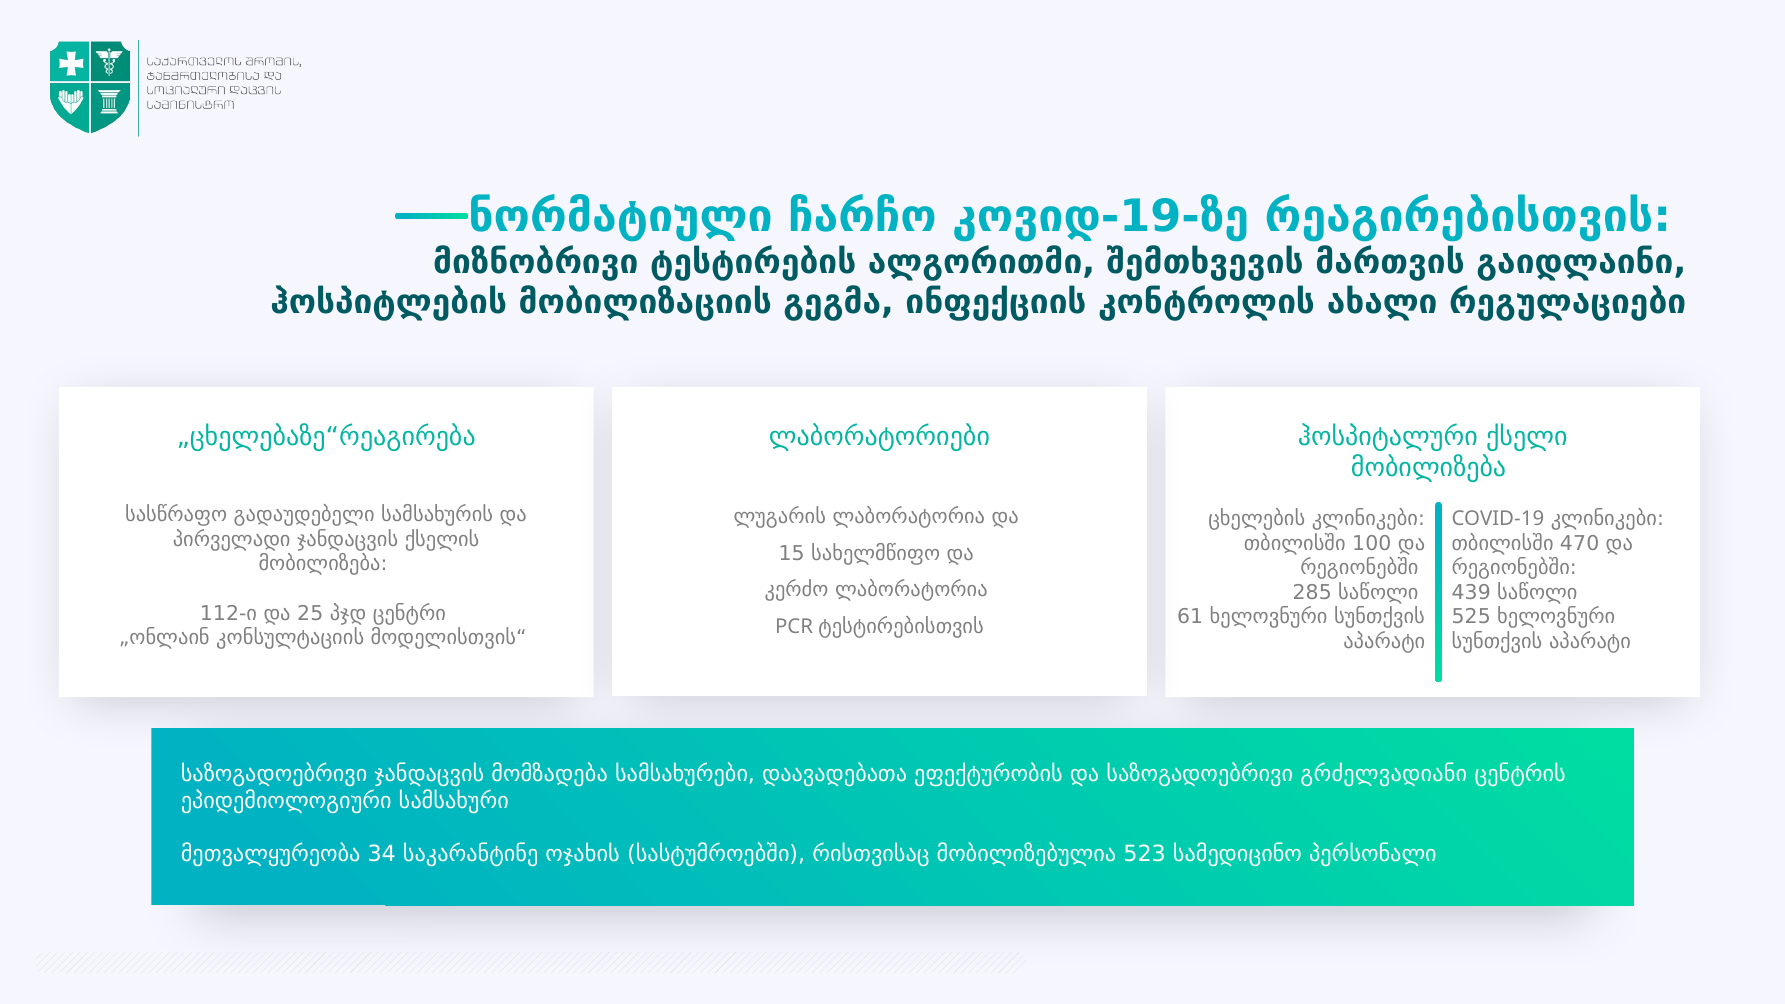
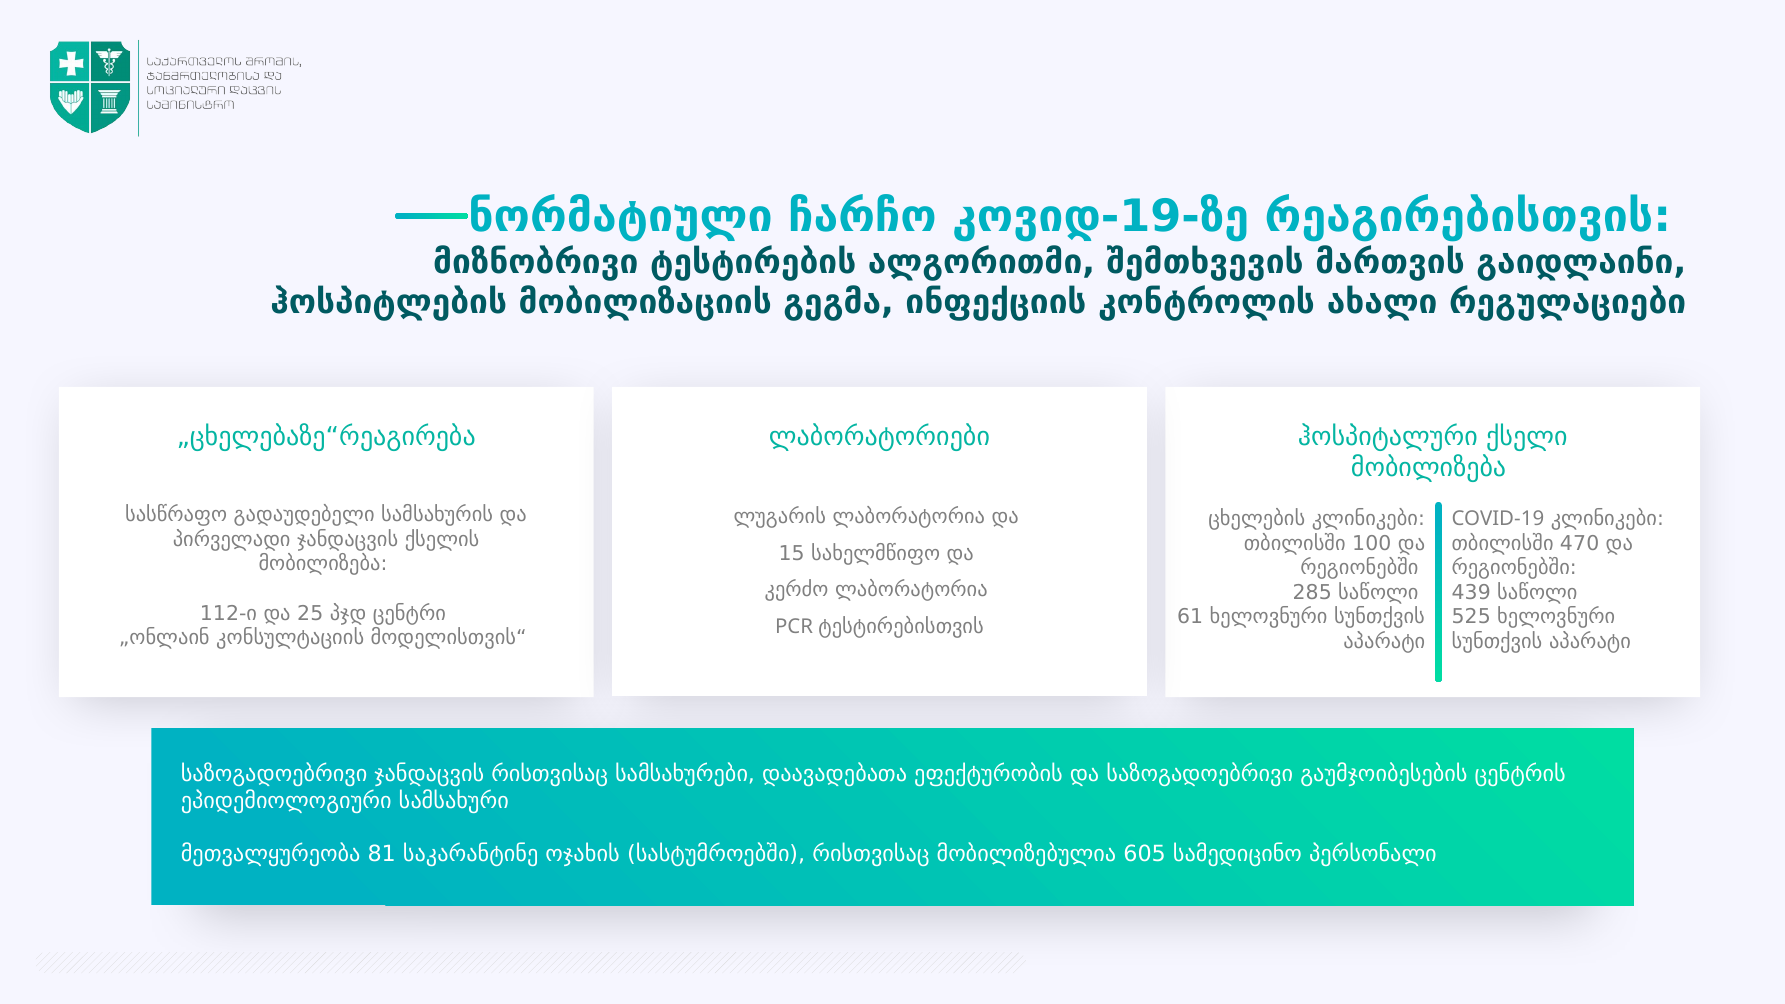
ჯანდაცვის მომზადება: მომზადება -> რისთვისაც
გრძელვადიანი: გრძელვადიანი -> გაუმჯოიბესების
34: 34 -> 81
523: 523 -> 605
